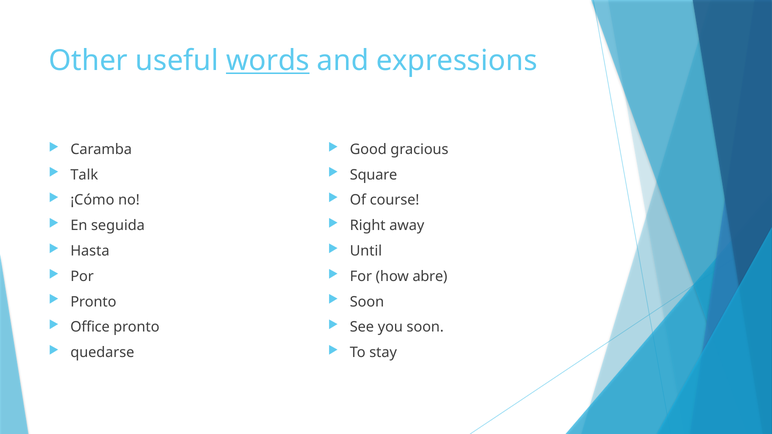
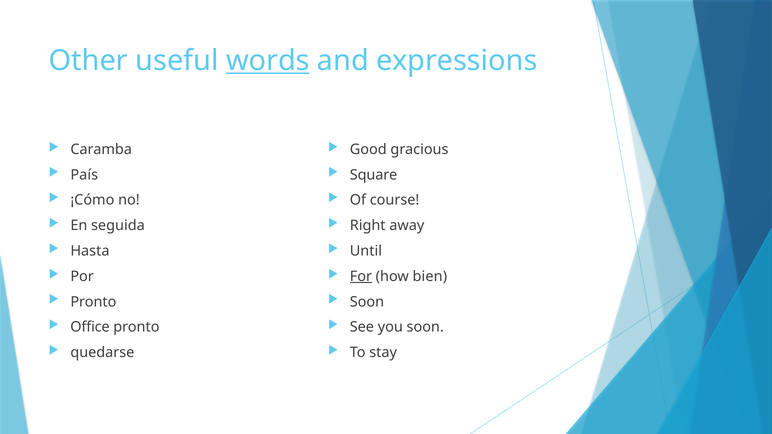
Talk: Talk -> País
For underline: none -> present
abre: abre -> bien
